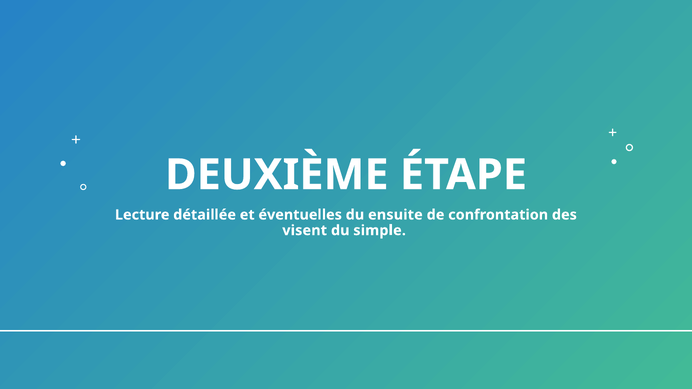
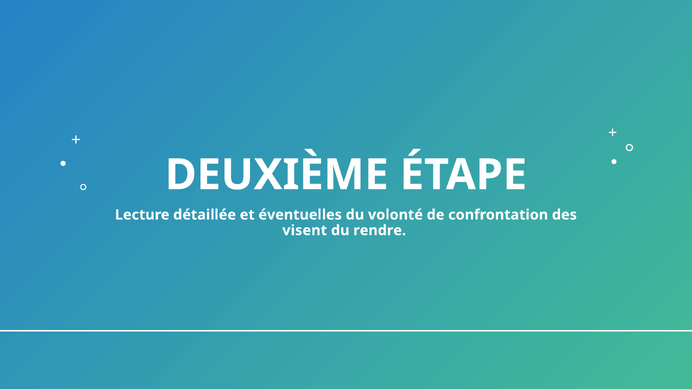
ensuite: ensuite -> volonté
simple: simple -> rendre
